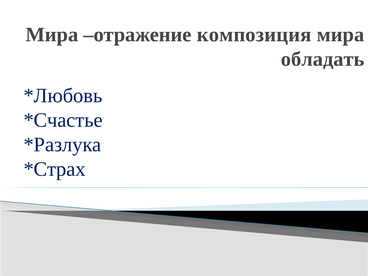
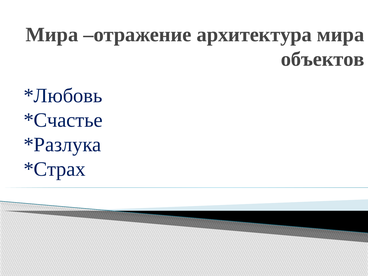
композиция: композиция -> архитектура
обладать: обладать -> объектов
